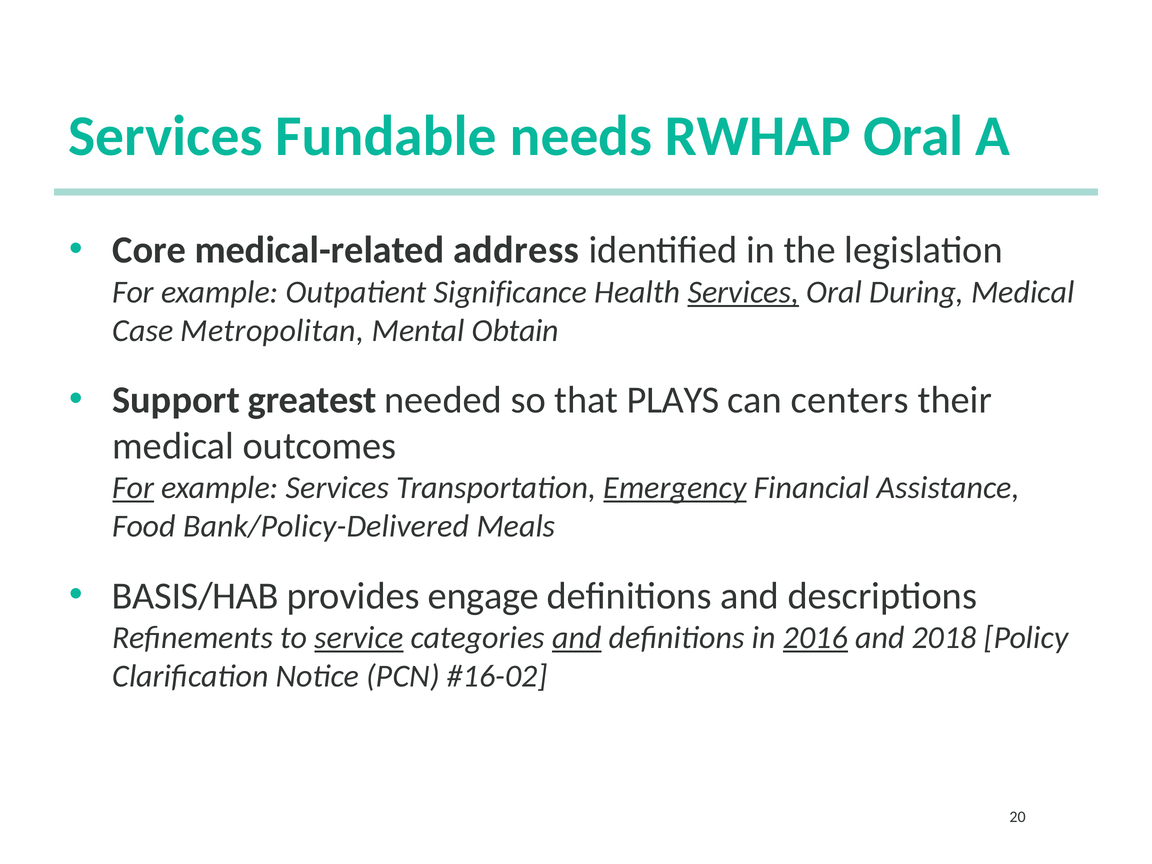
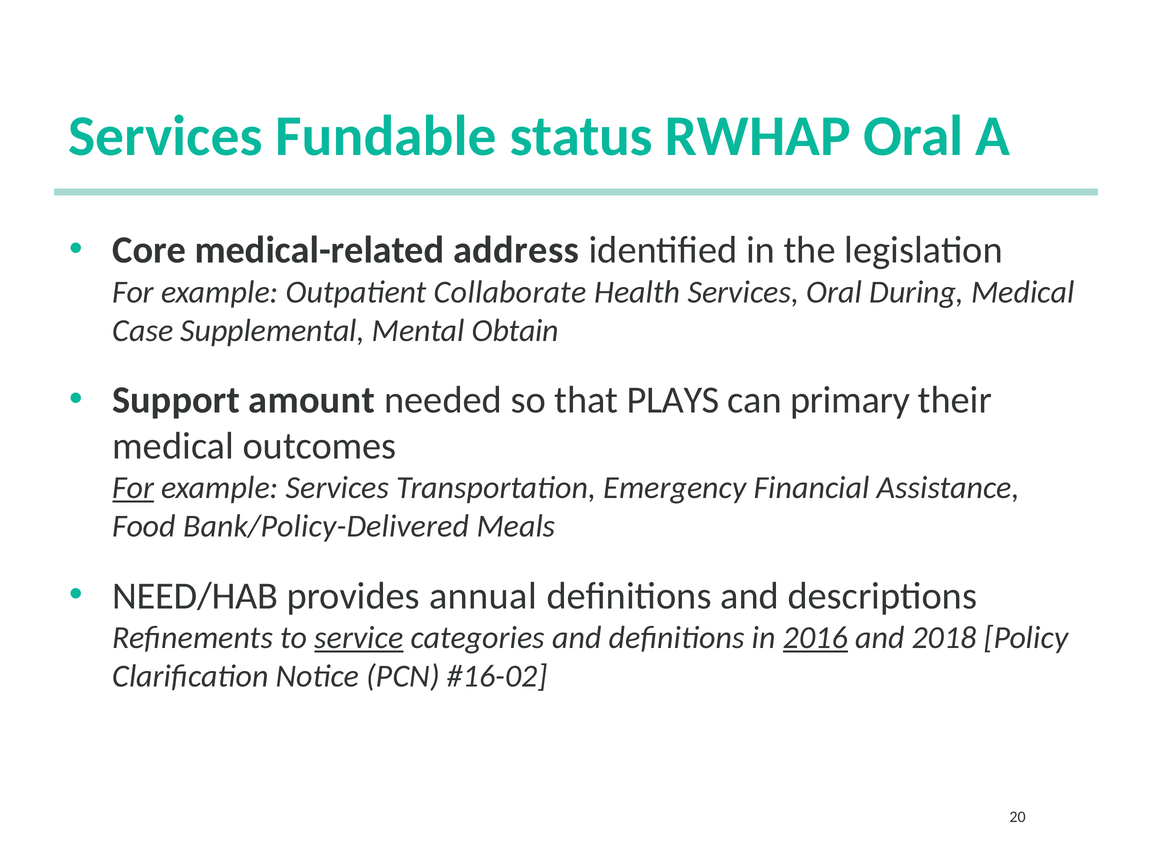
needs: needs -> status
Significance: Significance -> Collaborate
Services at (743, 292) underline: present -> none
Metropolitan: Metropolitan -> Supplemental
greatest: greatest -> amount
centers: centers -> primary
Emergency underline: present -> none
BASIS/HAB: BASIS/HAB -> NEED/HAB
engage: engage -> annual
and at (577, 638) underline: present -> none
